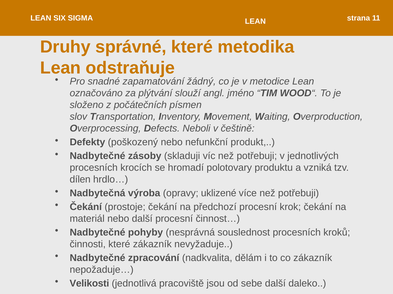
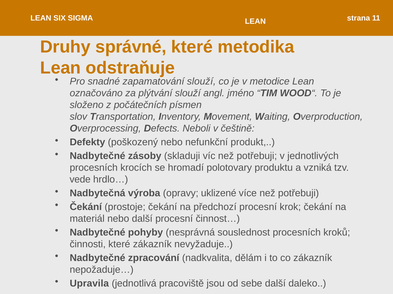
zapamatování žádný: žádný -> slouží
dílen: dílen -> vede
Velikosti: Velikosti -> Upravila
